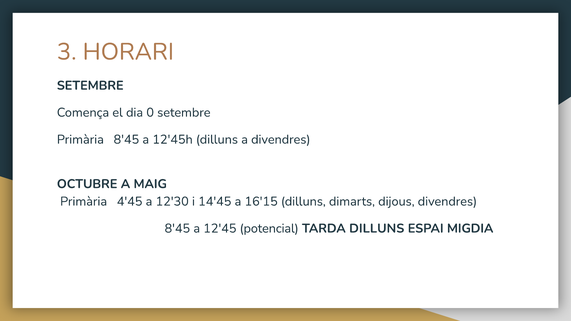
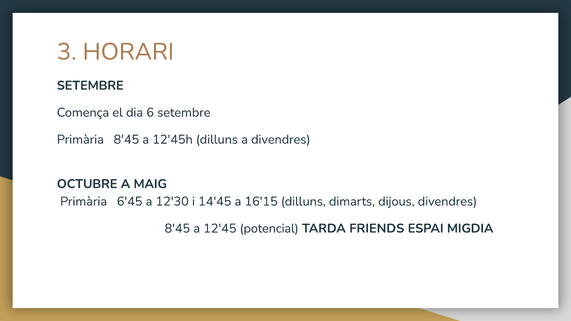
0: 0 -> 6
4'45: 4'45 -> 6'45
TARDA DILLUNS: DILLUNS -> FRIENDS
